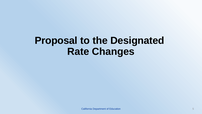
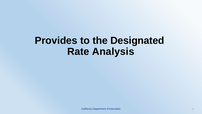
Proposal: Proposal -> Provides
Changes: Changes -> Analysis
